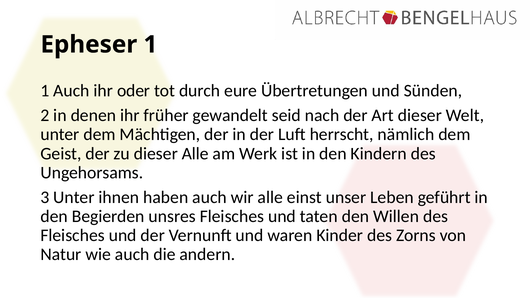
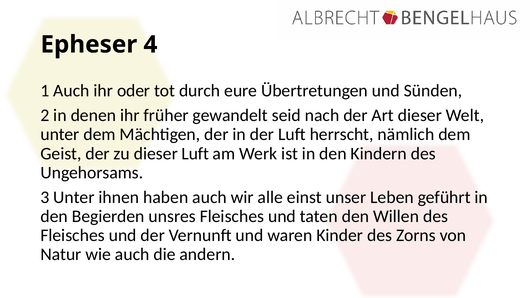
Epheser 1: 1 -> 4
dieser Alle: Alle -> Luft
